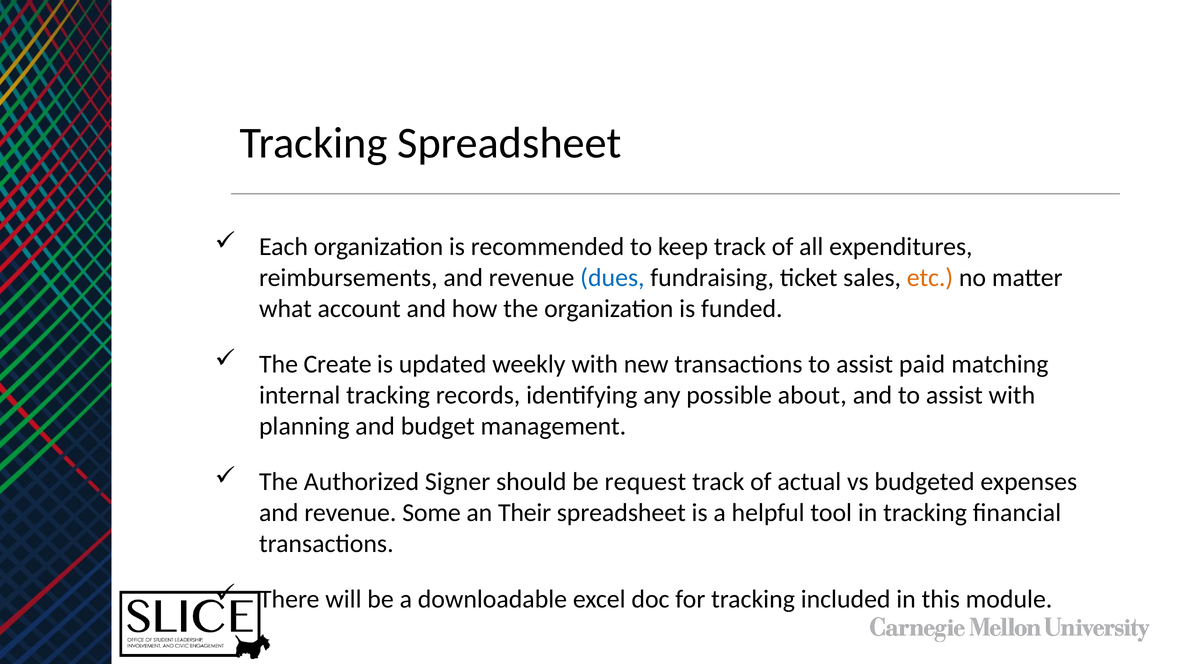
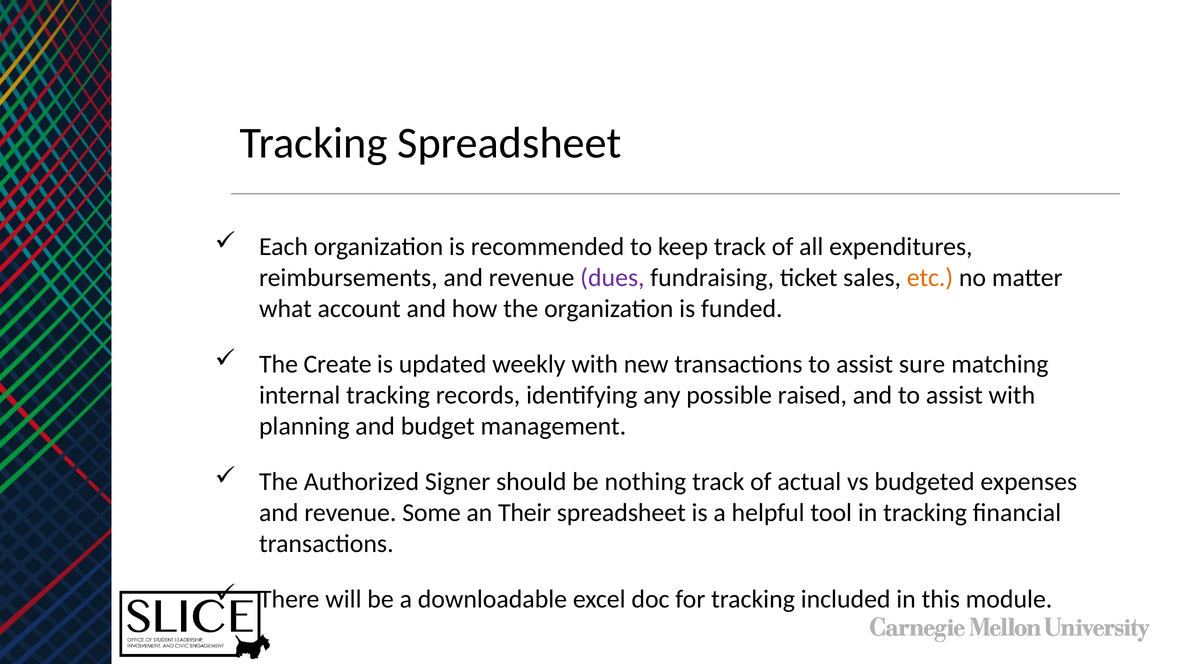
dues colour: blue -> purple
paid: paid -> sure
about: about -> raised
request: request -> nothing
